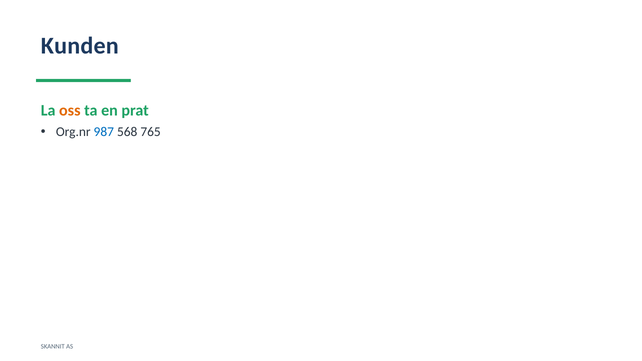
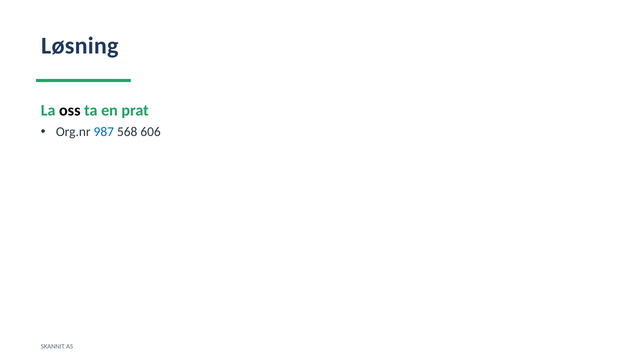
Kunden: Kunden -> Løsning
oss colour: orange -> black
765: 765 -> 606
